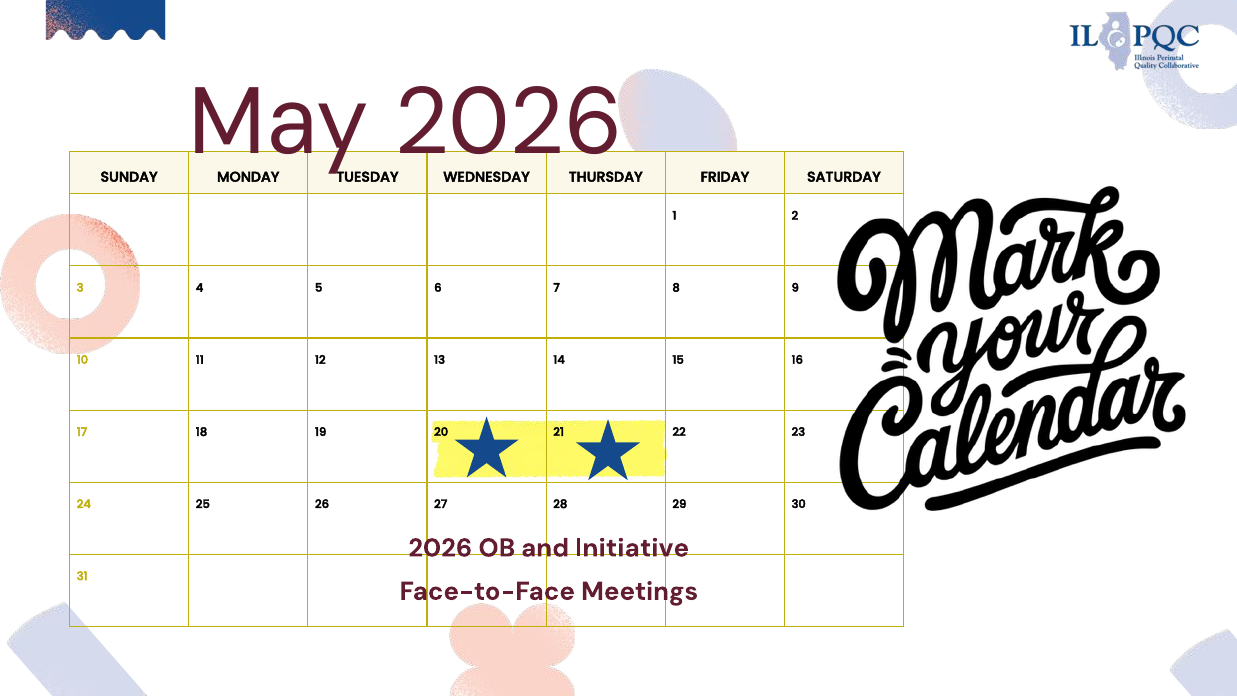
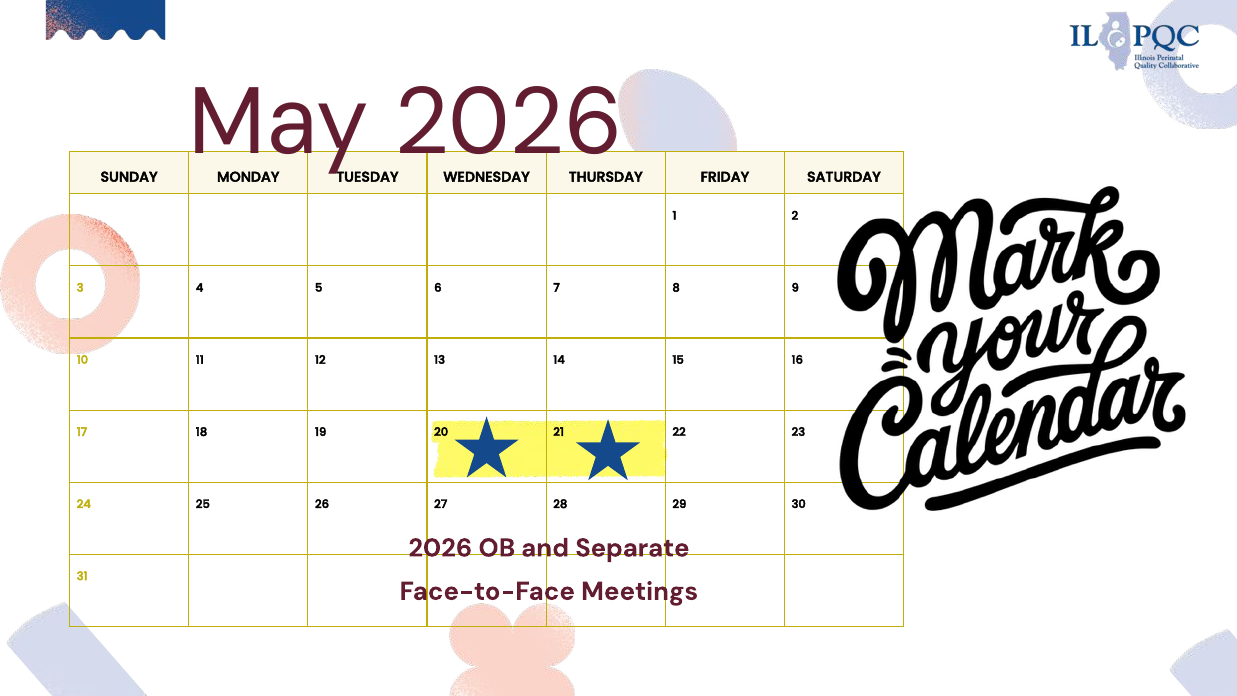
Initiative: Initiative -> Separate
